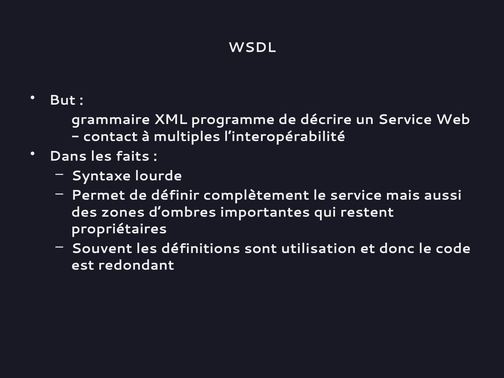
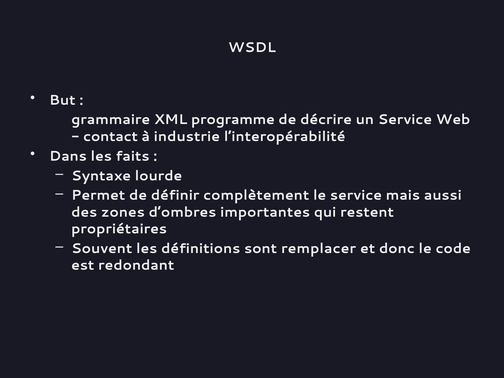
multiples: multiples -> industrie
utilisation: utilisation -> remplacer
